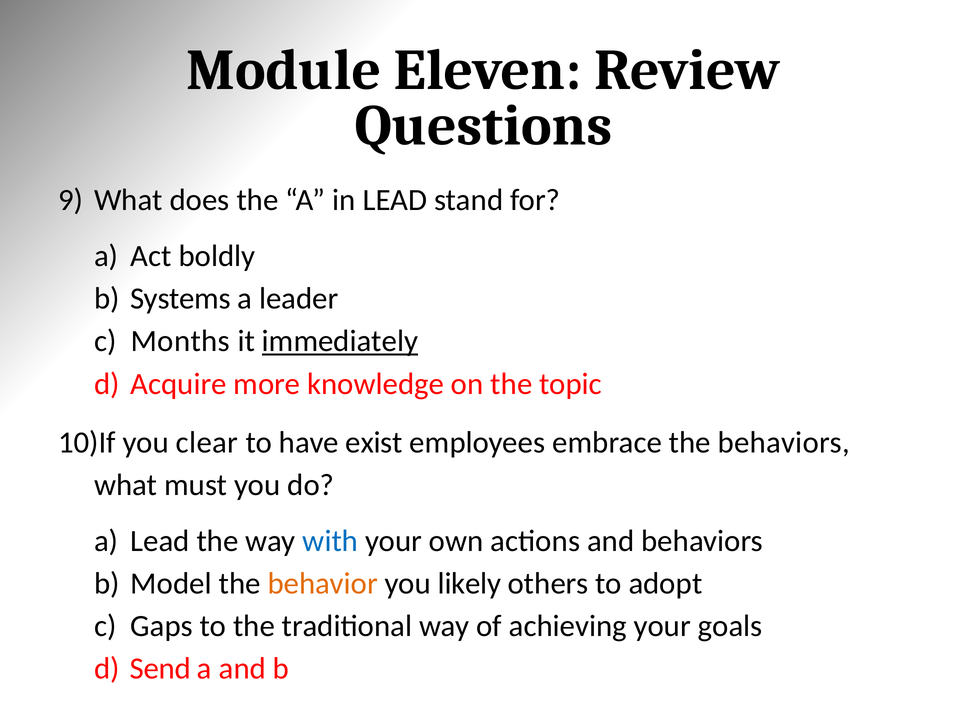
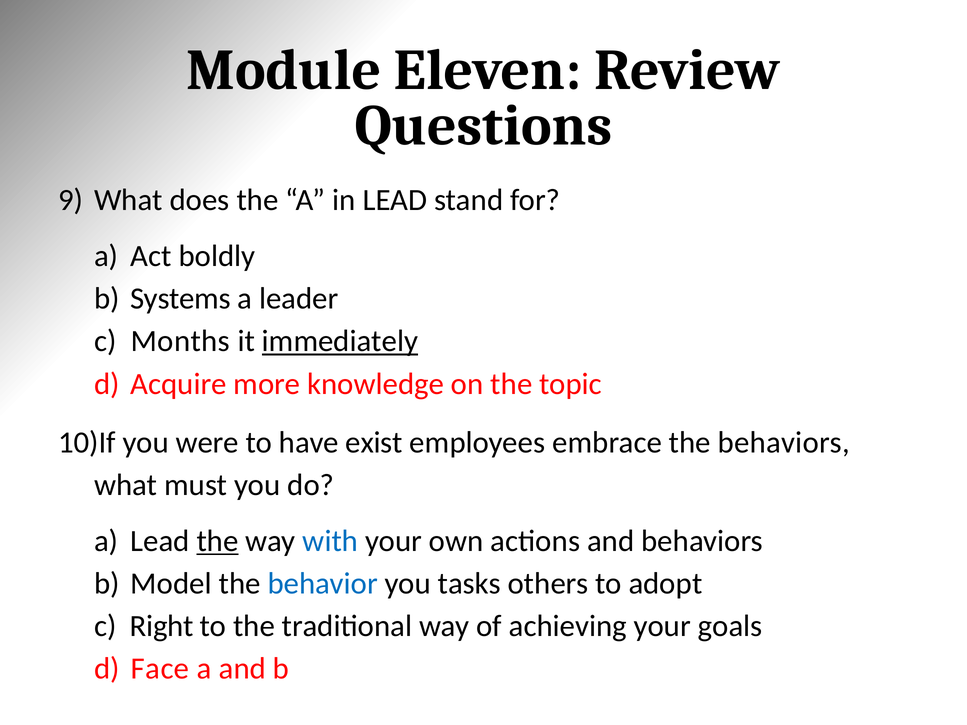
clear: clear -> were
the at (217, 541) underline: none -> present
behavior colour: orange -> blue
likely: likely -> tasks
Gaps: Gaps -> Right
Send: Send -> Face
